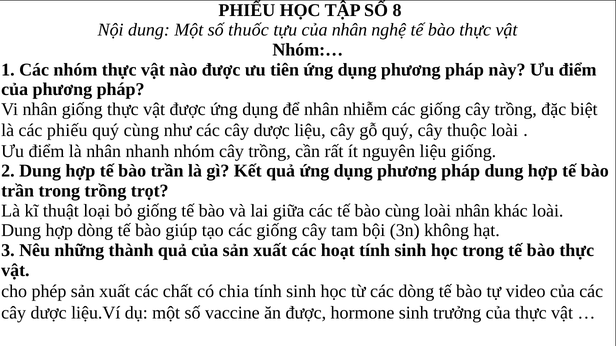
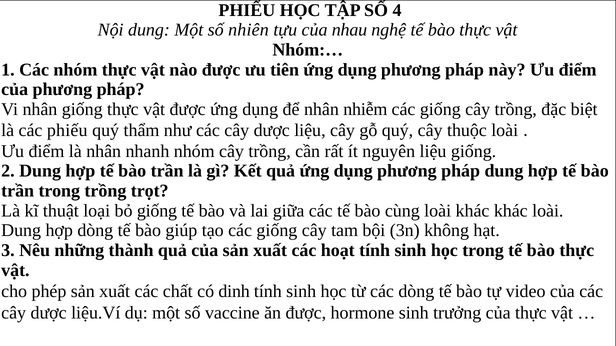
8: 8 -> 4
thuốc: thuốc -> nhiên
của nhân: nhân -> nhau
quý cùng: cùng -> thẩm
loài nhân: nhân -> khác
chia: chia -> dinh
